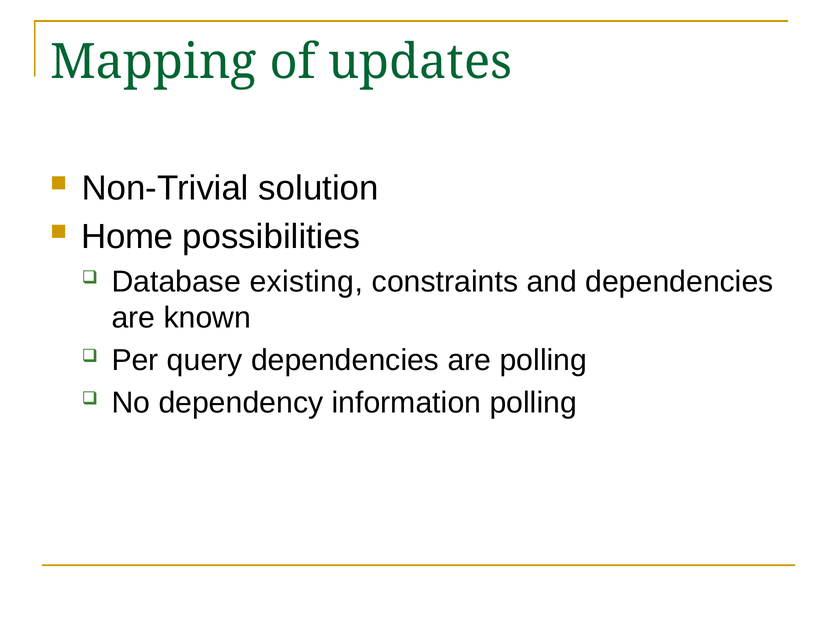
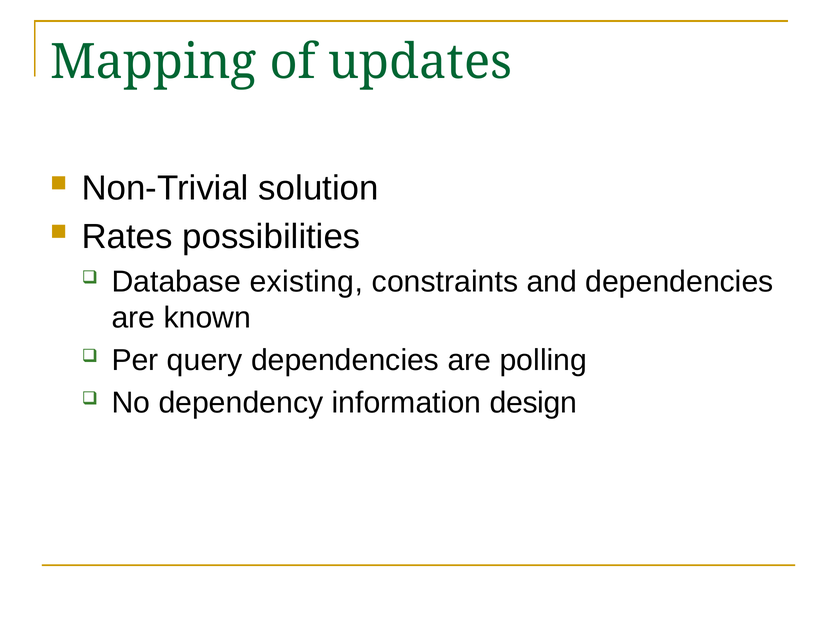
Home: Home -> Rates
information polling: polling -> design
